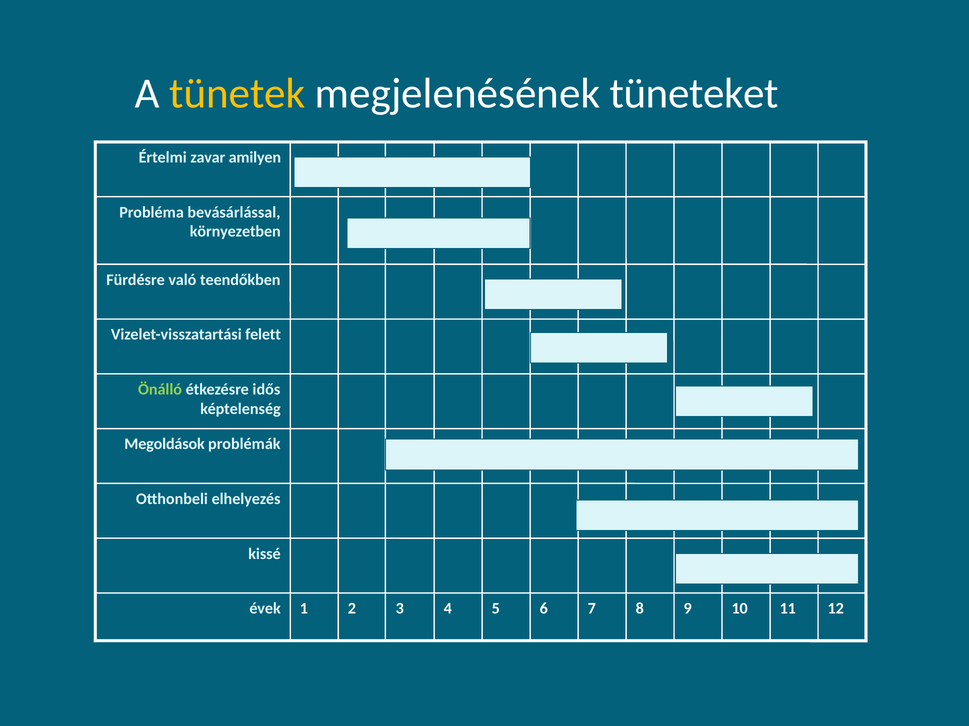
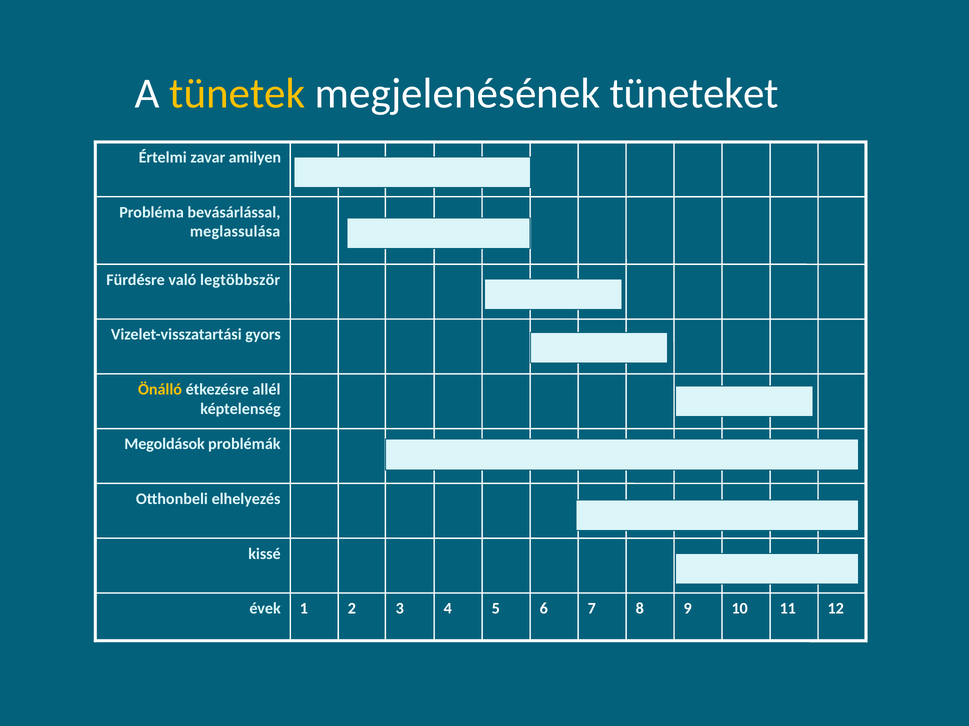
környezetben: környezetben -> meglassulása
teendőkben: teendőkben -> legtöbbször
felett: felett -> gyors
Önálló colour: light green -> yellow
idős: idős -> allél
